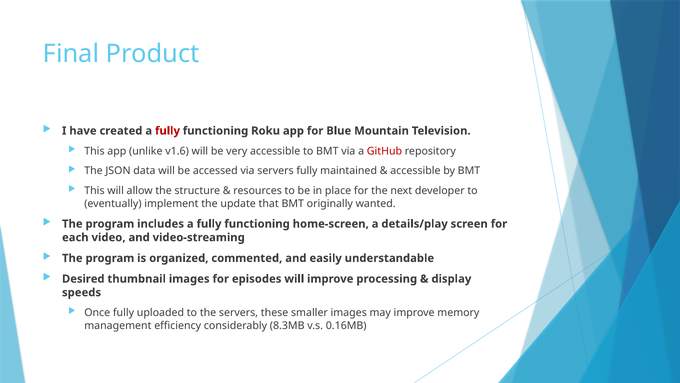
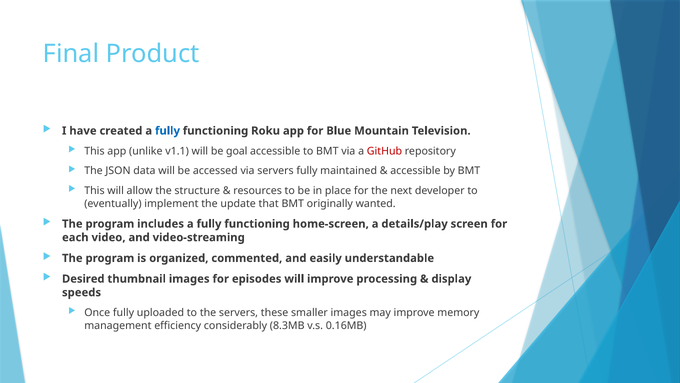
fully at (168, 131) colour: red -> blue
v1.6: v1.6 -> v1.1
very: very -> goal
